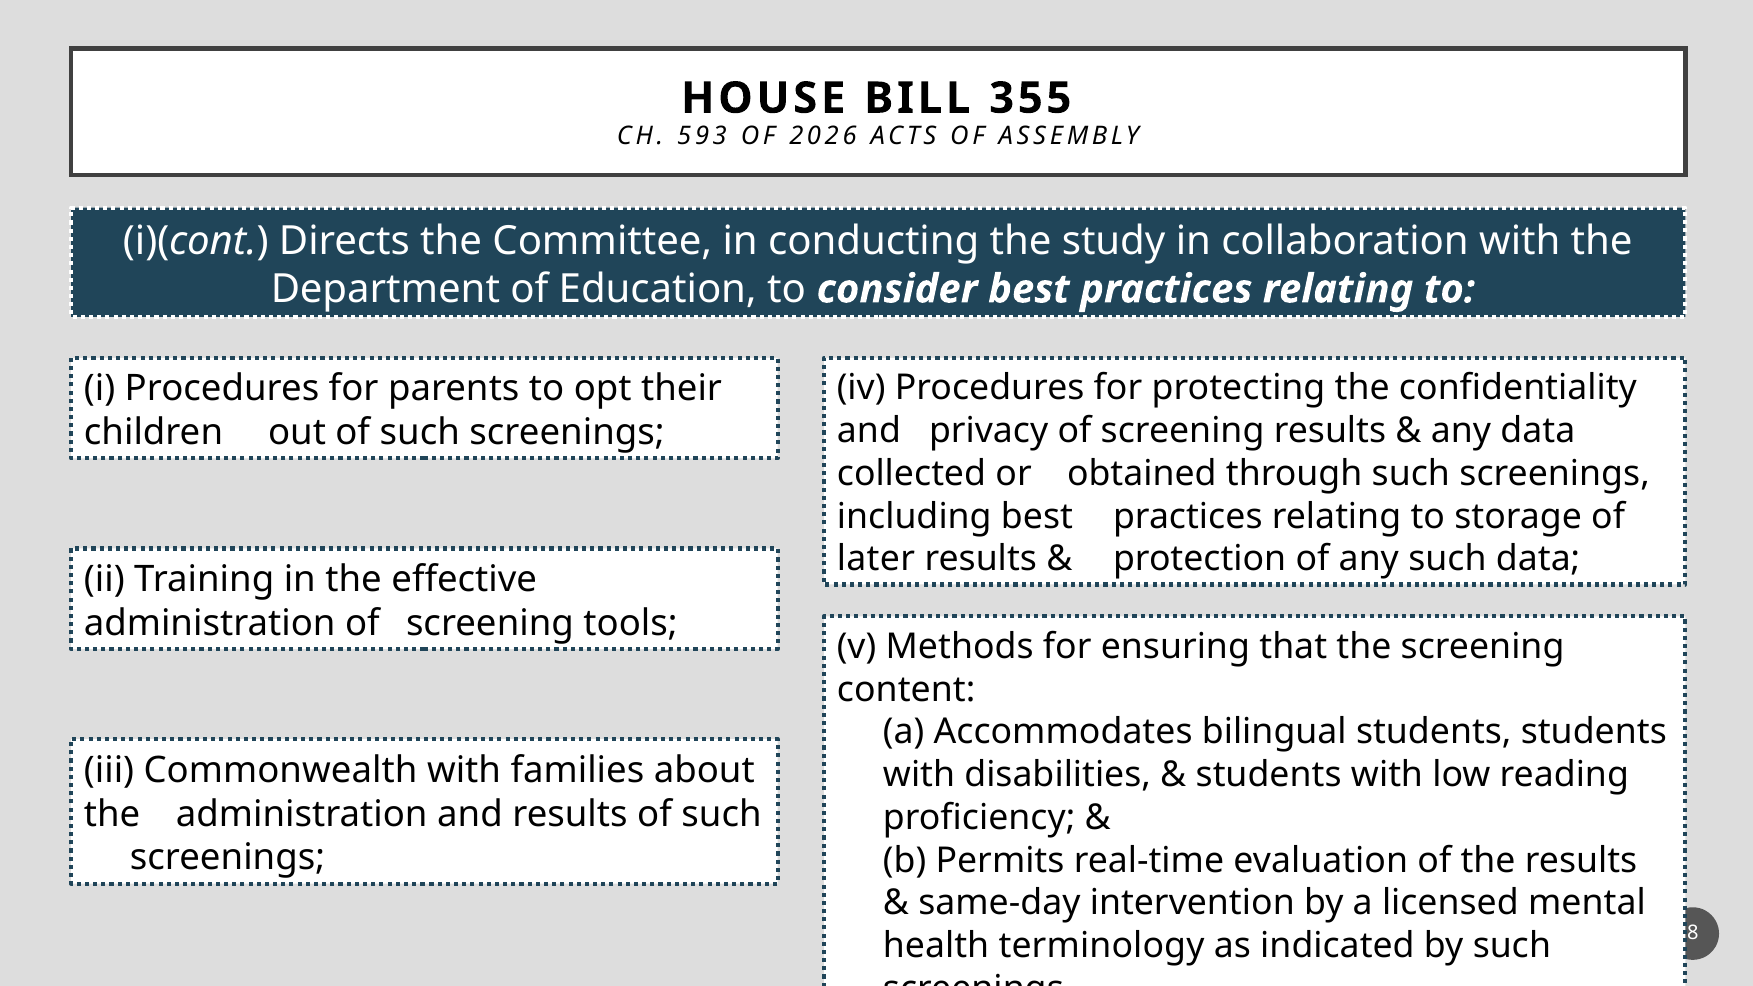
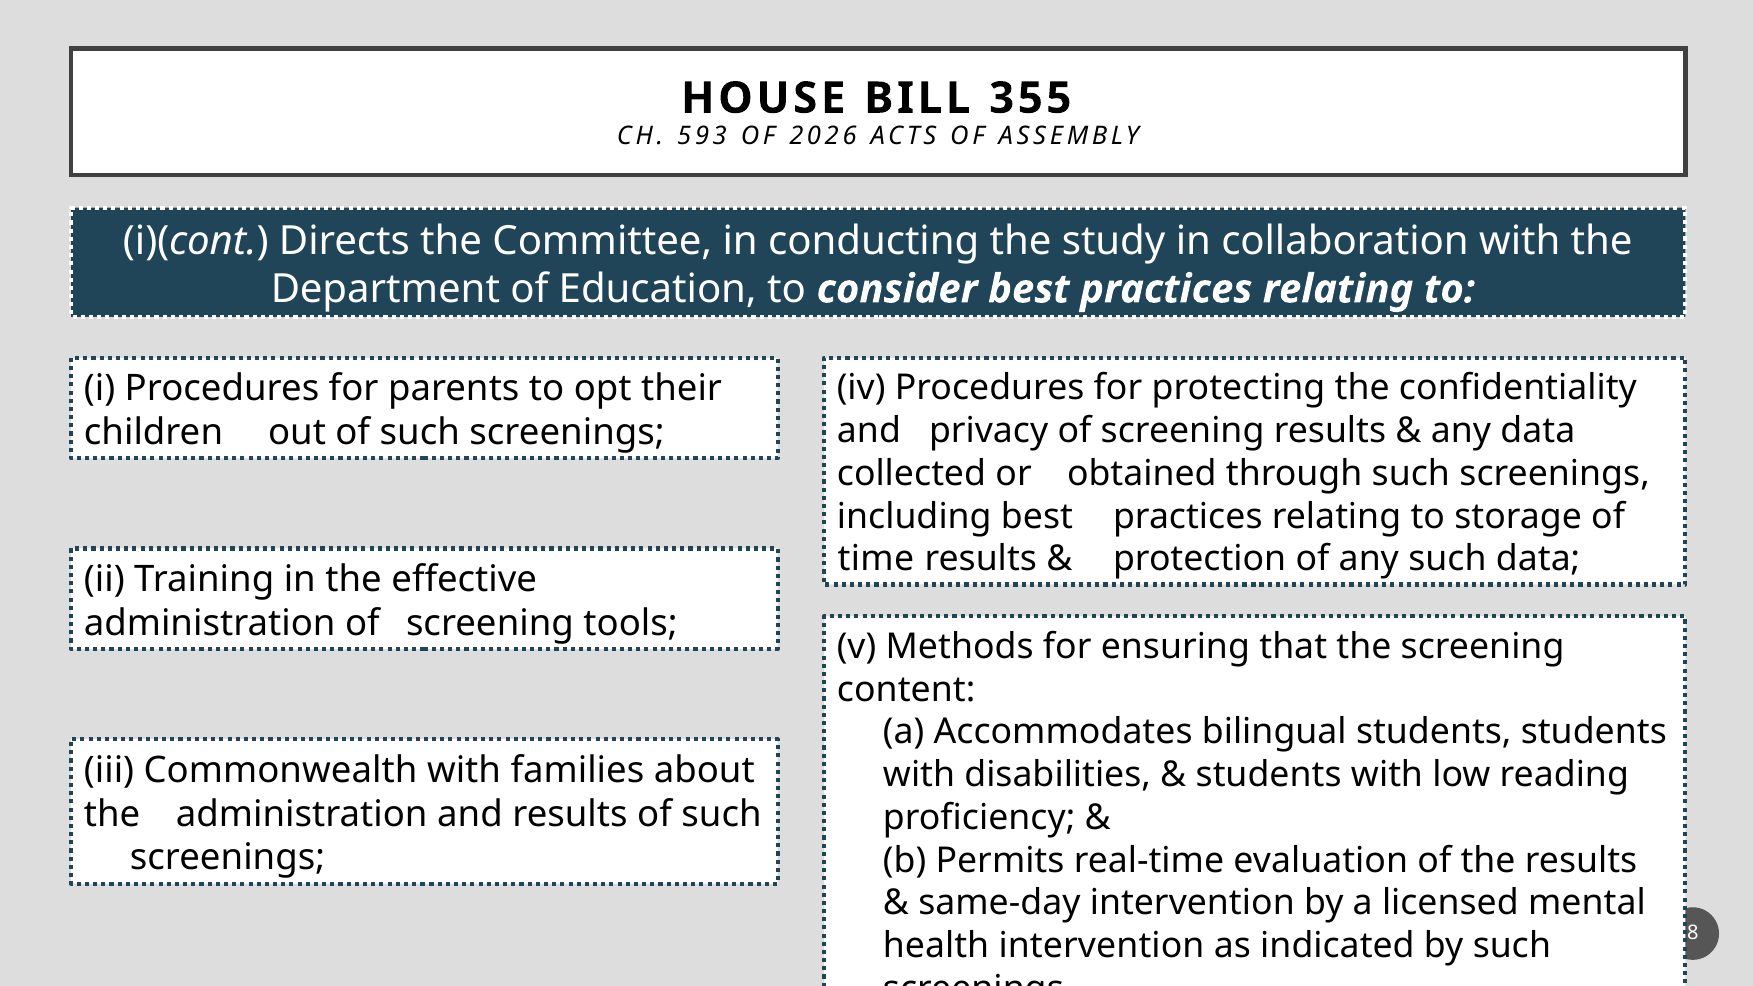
later: later -> time
health terminology: terminology -> intervention
